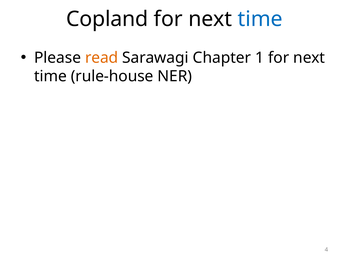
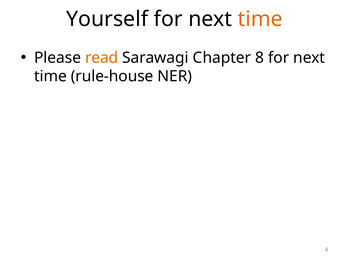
Copland: Copland -> Yourself
time at (260, 19) colour: blue -> orange
1: 1 -> 8
